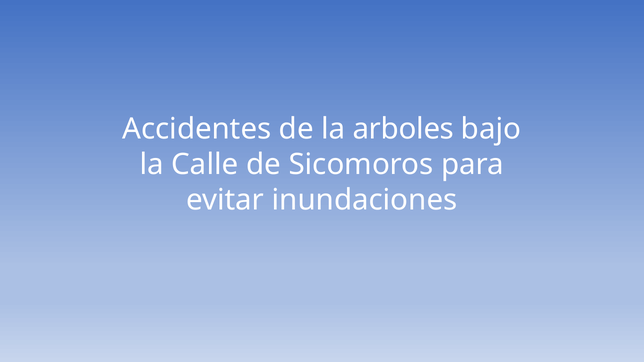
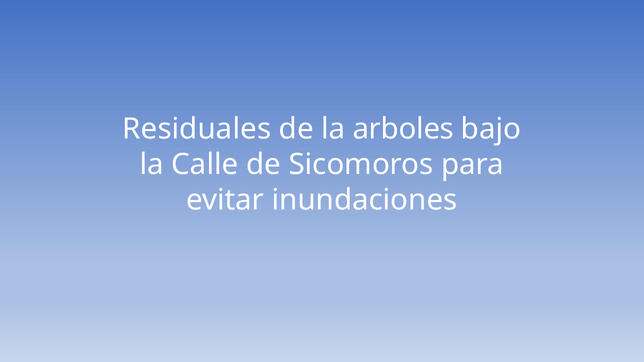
Accidentes: Accidentes -> Residuales
